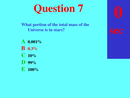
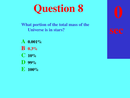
Question 7: 7 -> 8
